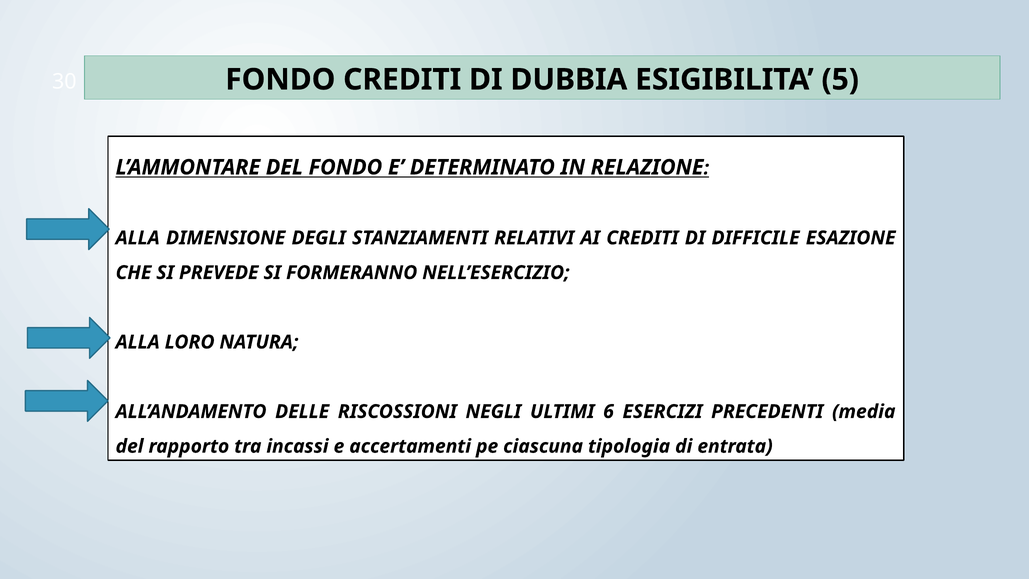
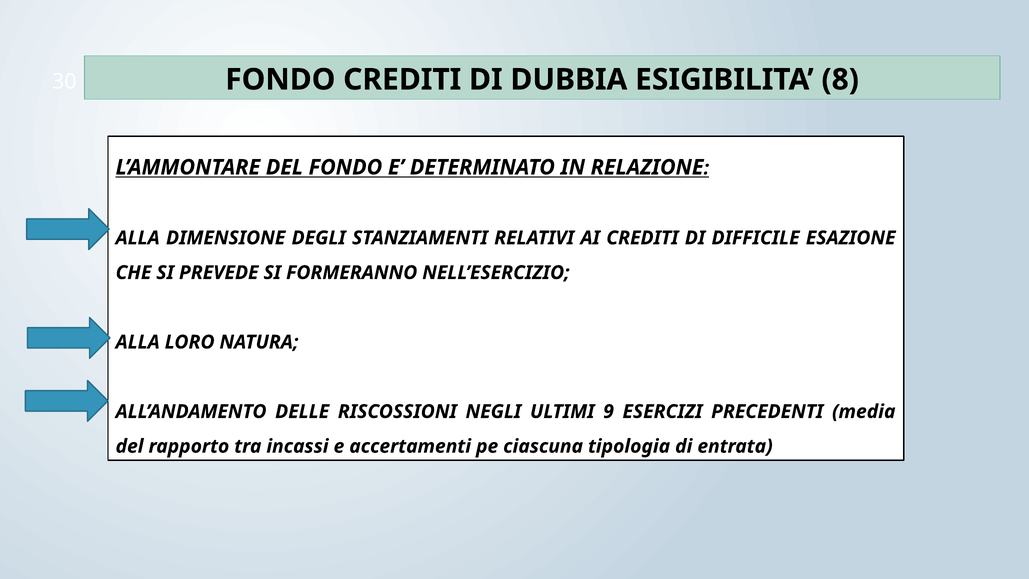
5: 5 -> 8
6: 6 -> 9
